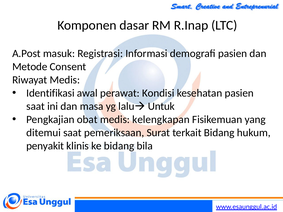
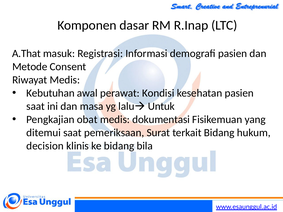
A.Post: A.Post -> A.That
Identifikasi: Identifikasi -> Kebutuhan
kelengkapan: kelengkapan -> dokumentasi
penyakit: penyakit -> decision
